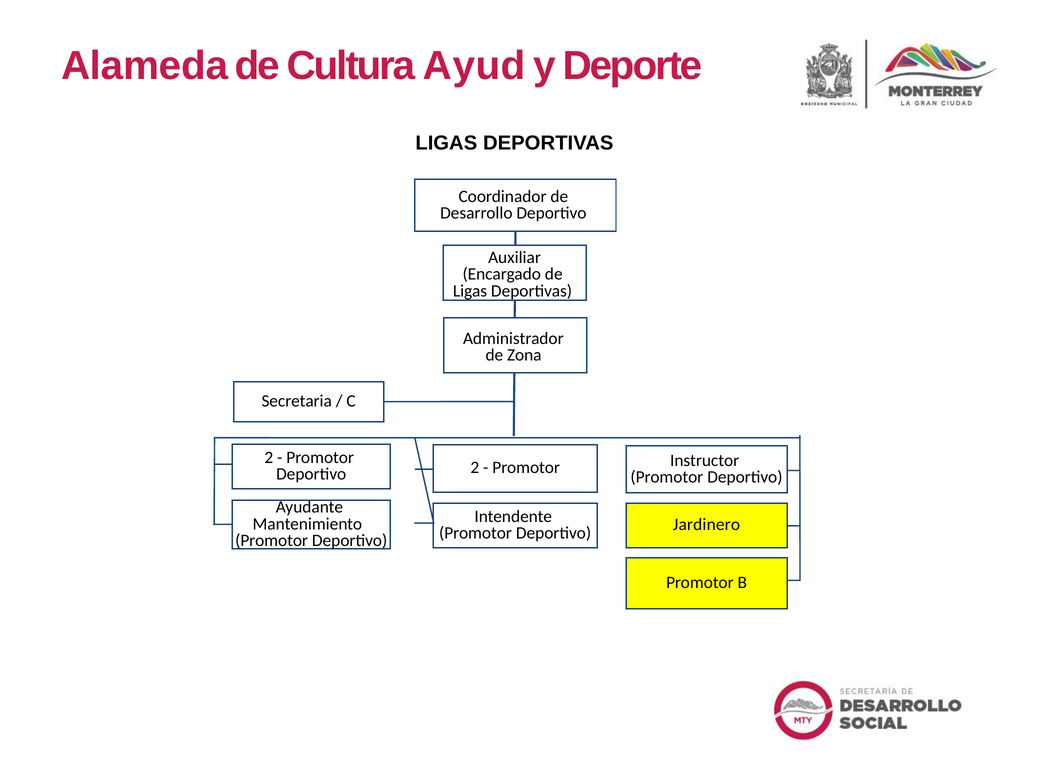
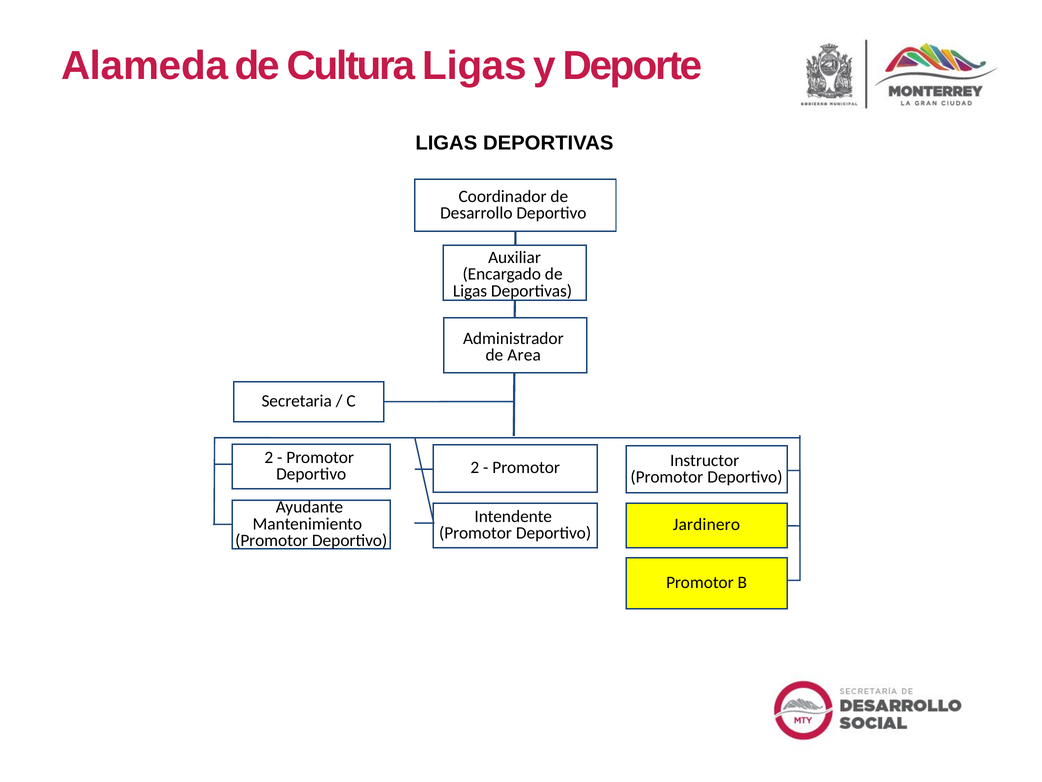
Cultura Ayud: Ayud -> Ligas
Zona: Zona -> Area
